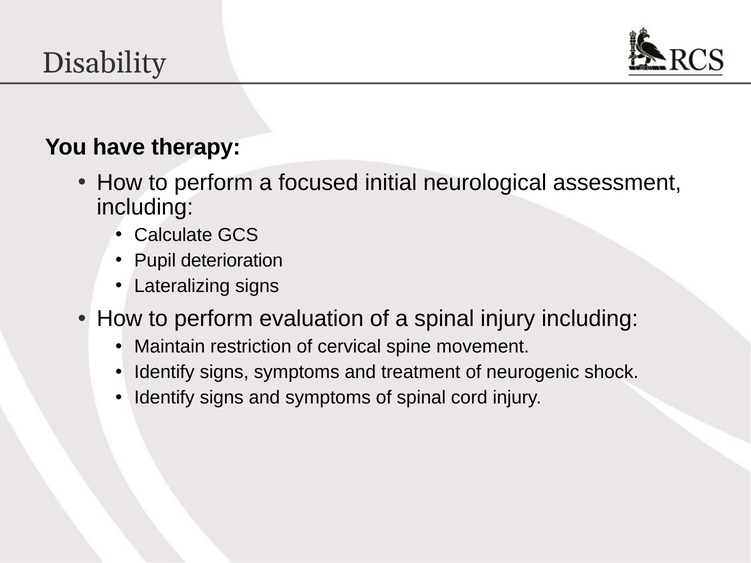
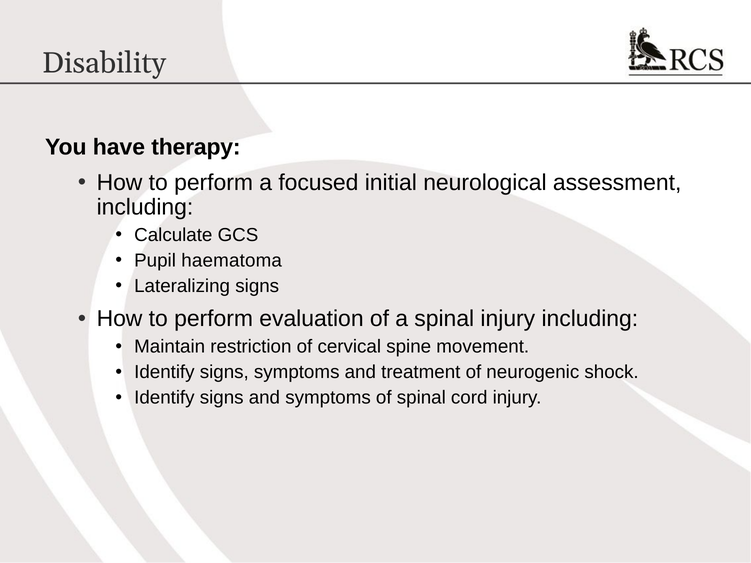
deterioration: deterioration -> haematoma
